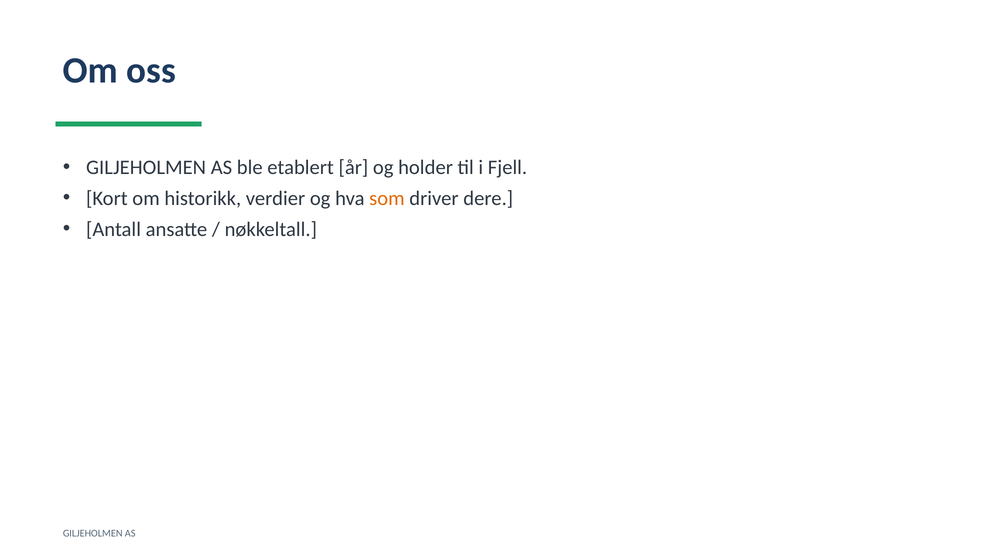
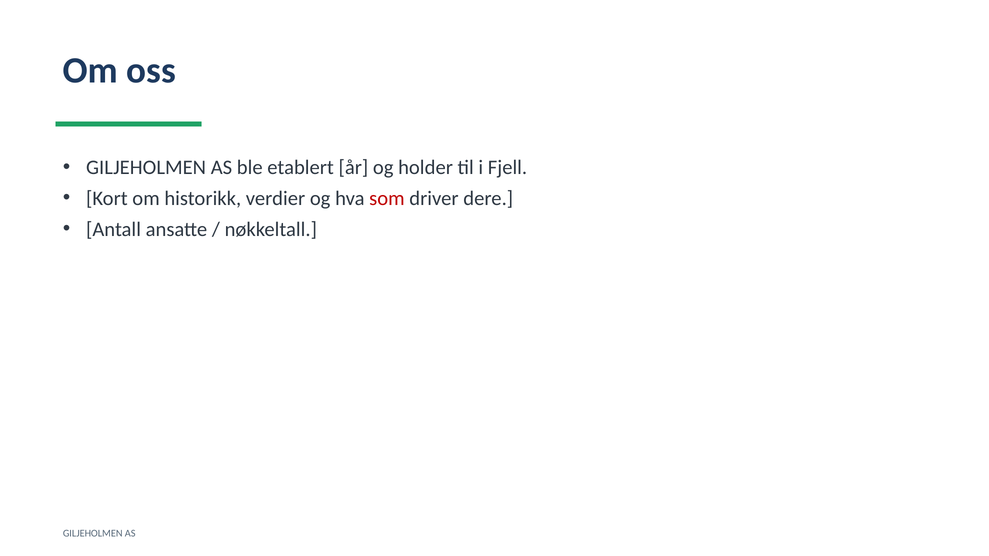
som colour: orange -> red
